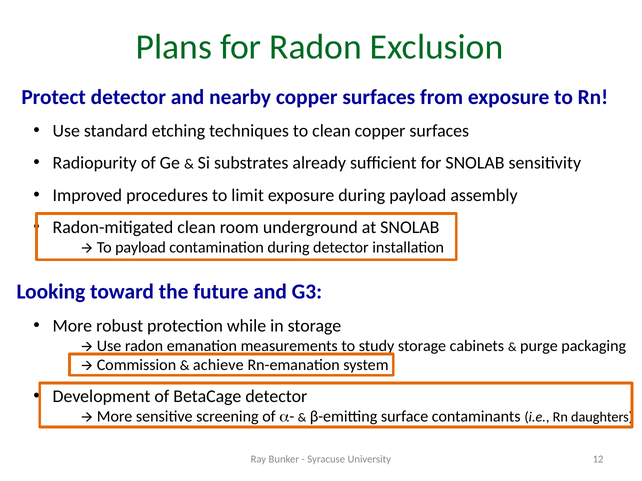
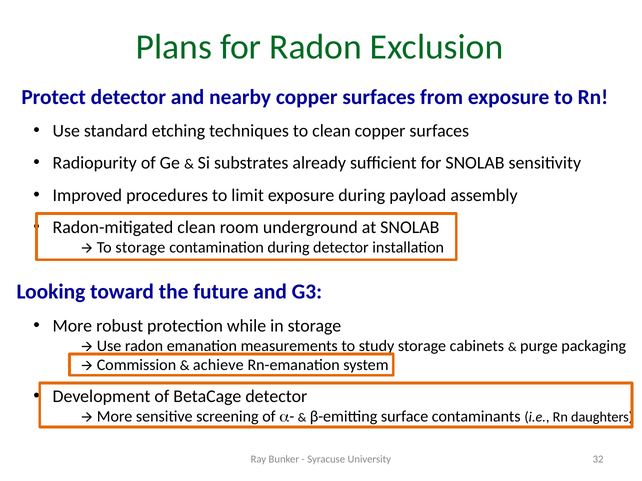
To payload: payload -> storage
12: 12 -> 32
